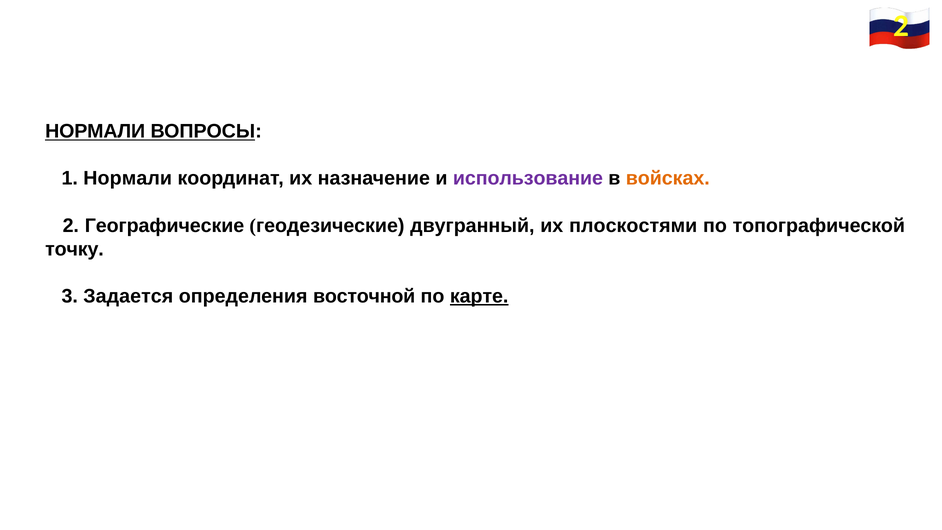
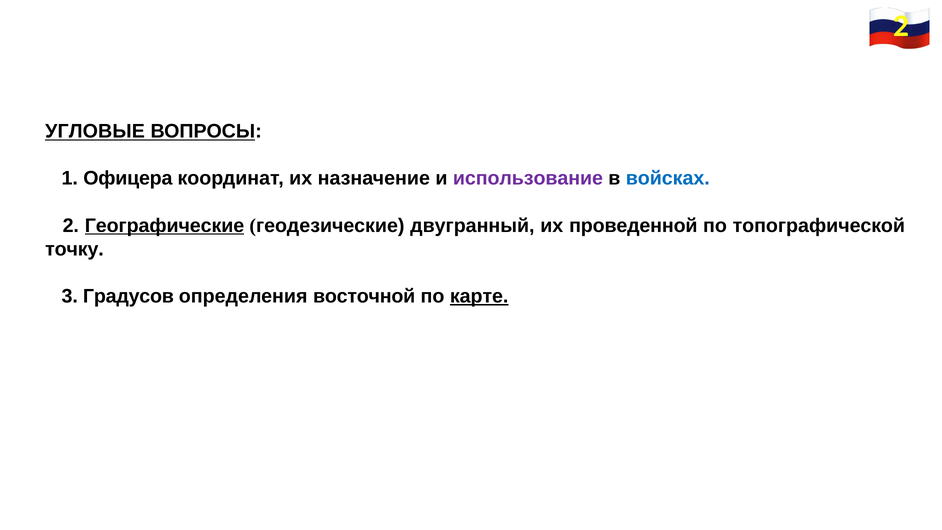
НОРМАЛИ at (95, 131): НОРМАЛИ -> УГЛОВЫЕ
1 Нормали: Нормали -> Офицера
войсках colour: orange -> blue
Географические underline: none -> present
плоскостями: плоскостями -> проведенной
Задается: Задается -> Градусов
